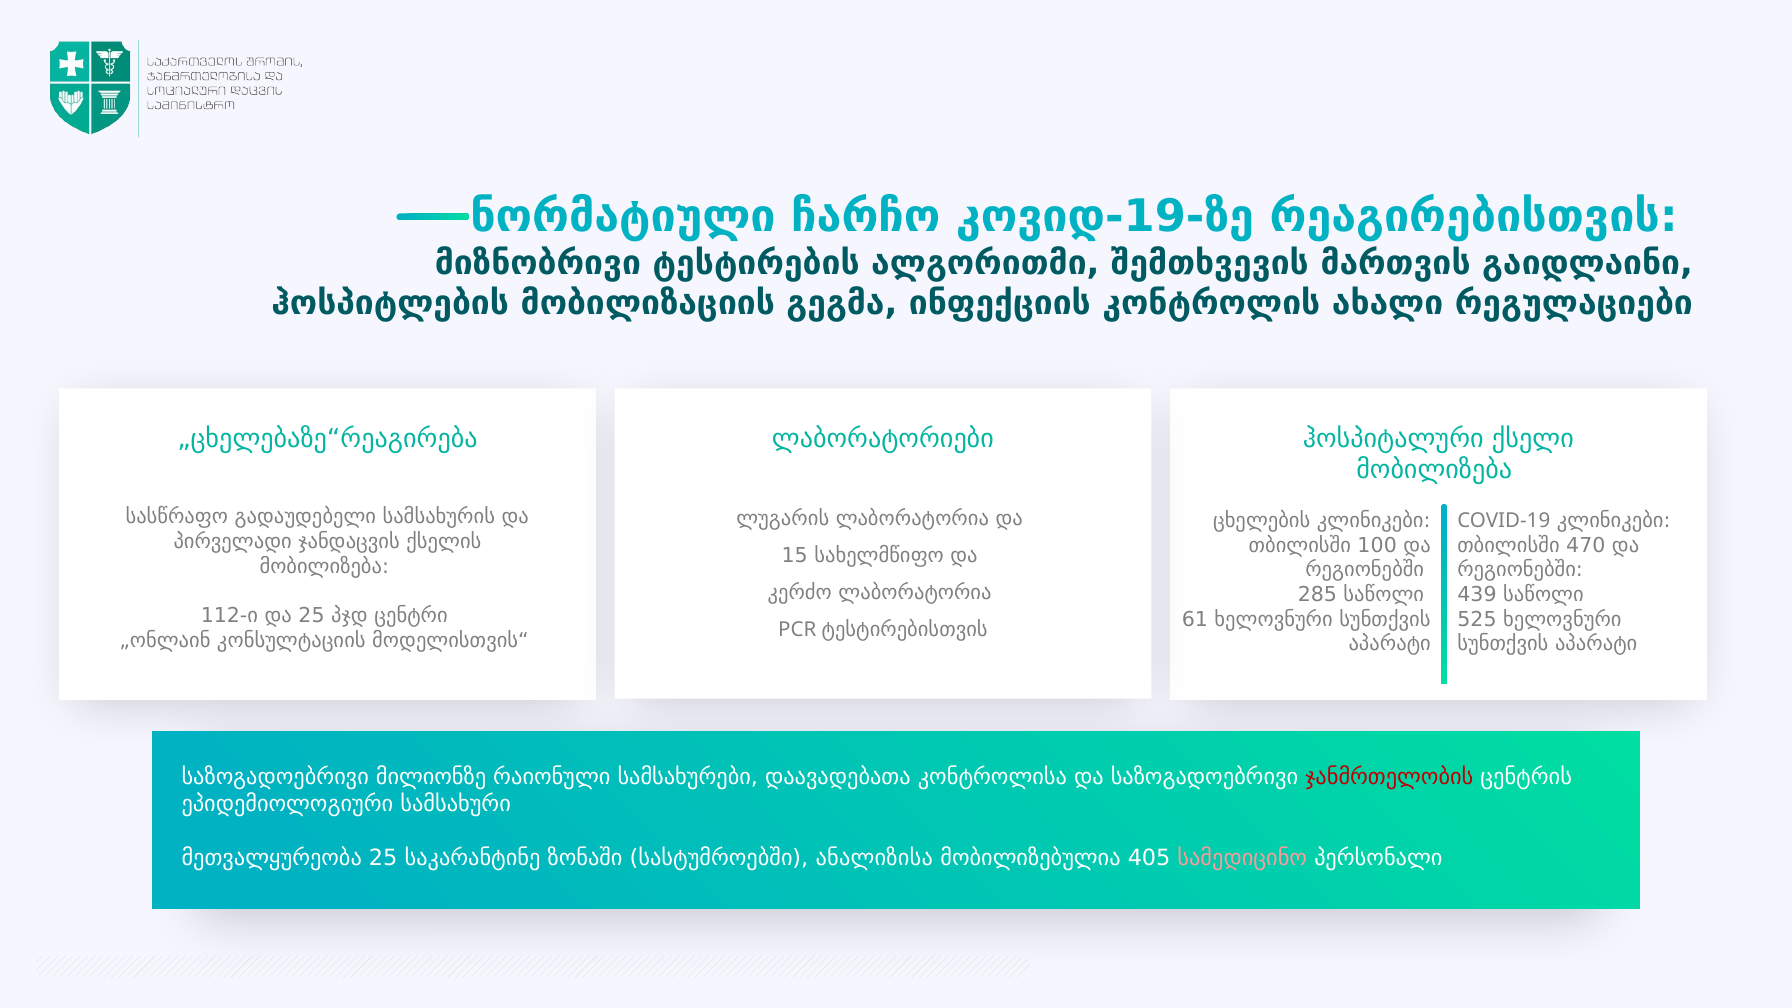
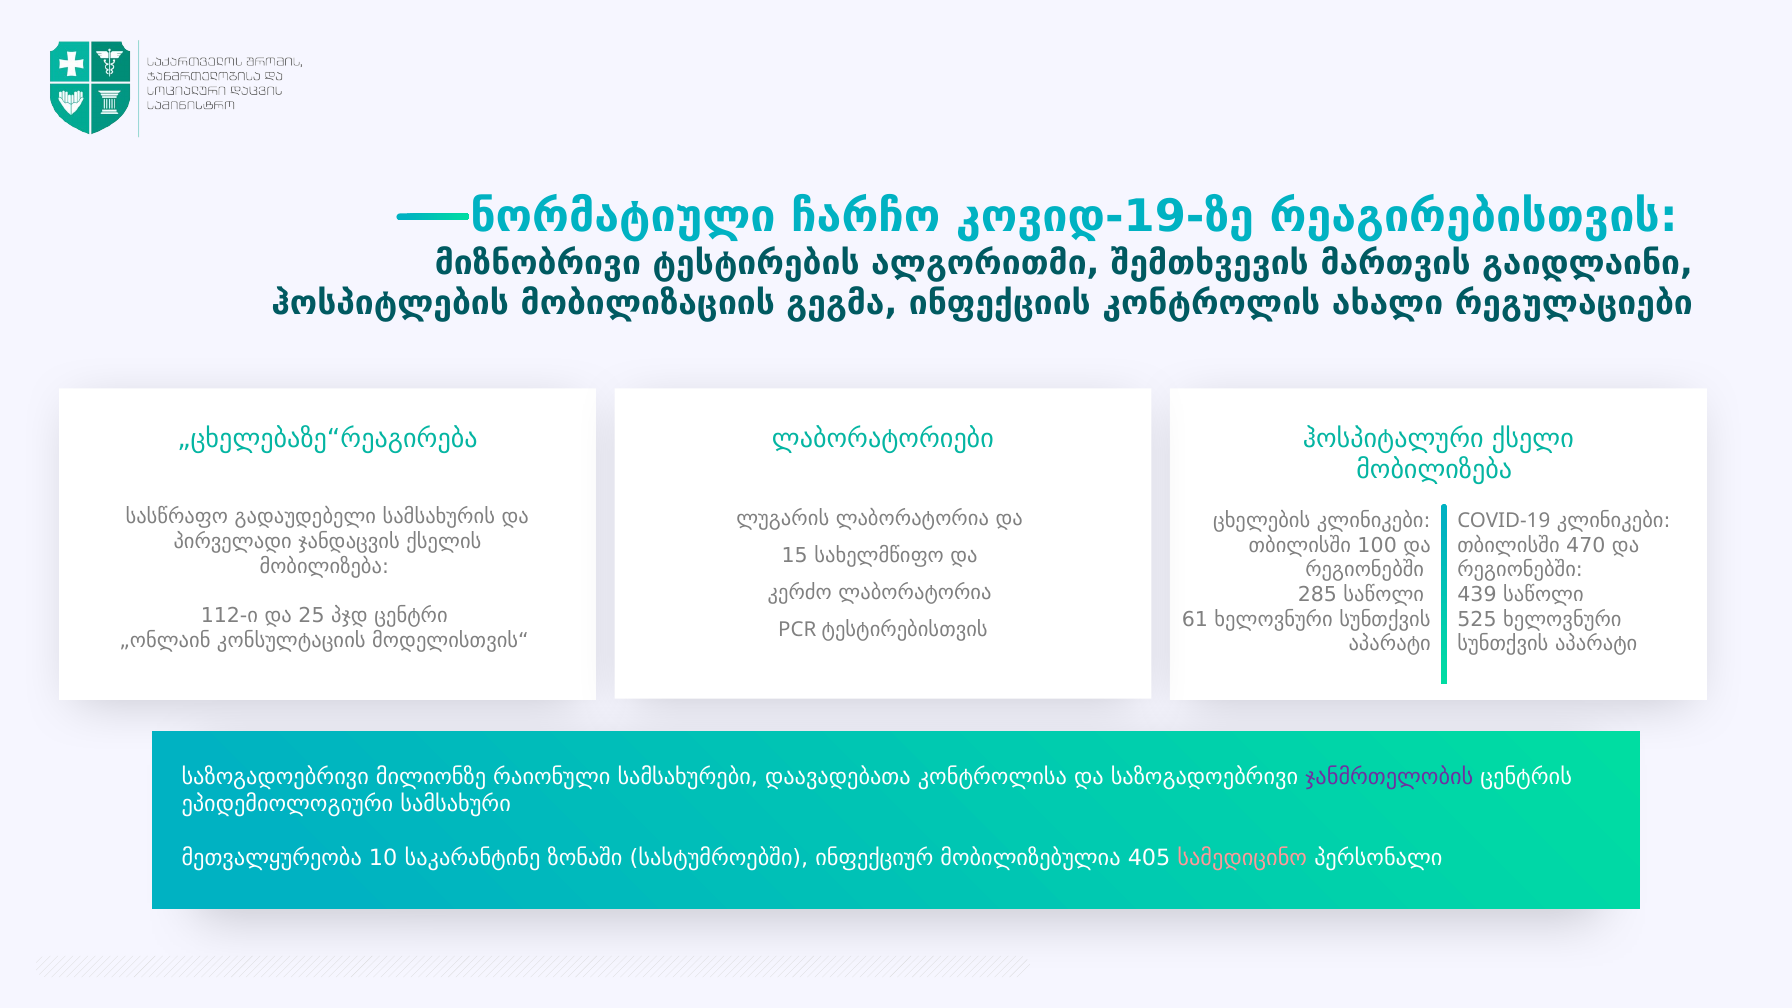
ჯანმრთელობის colour: red -> purple
მეთვალყურეობა 25: 25 -> 10
ანალიზისა: ანალიზისა -> ინფექციურ
